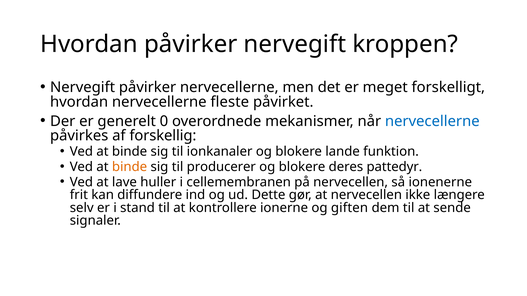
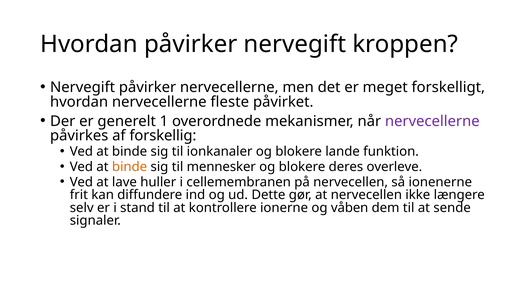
0: 0 -> 1
nervecellerne at (432, 121) colour: blue -> purple
producerer: producerer -> mennesker
pattedyr: pattedyr -> overleve
giften: giften -> våben
